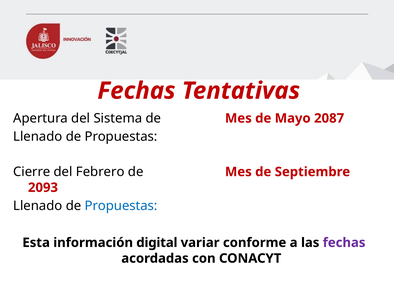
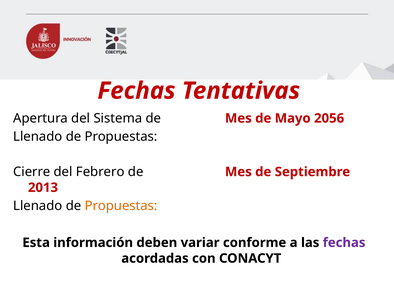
2087: 2087 -> 2056
2093: 2093 -> 2013
Propuestas at (121, 206) colour: blue -> orange
digital: digital -> deben
